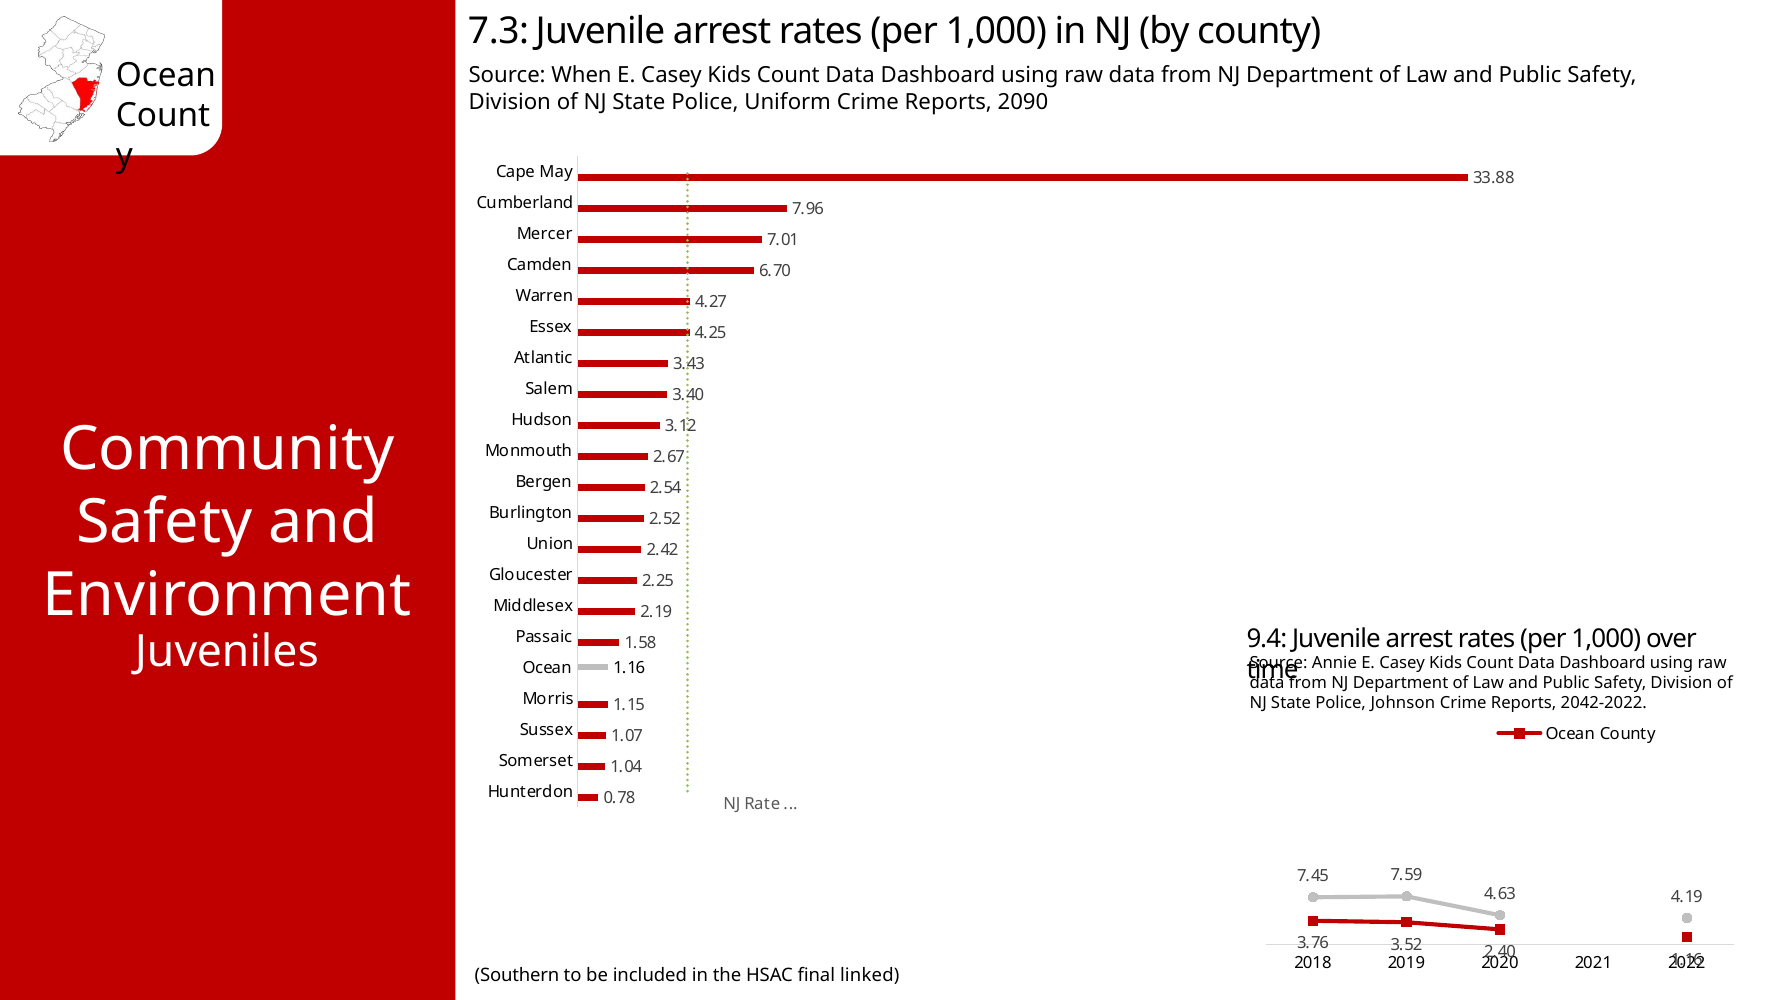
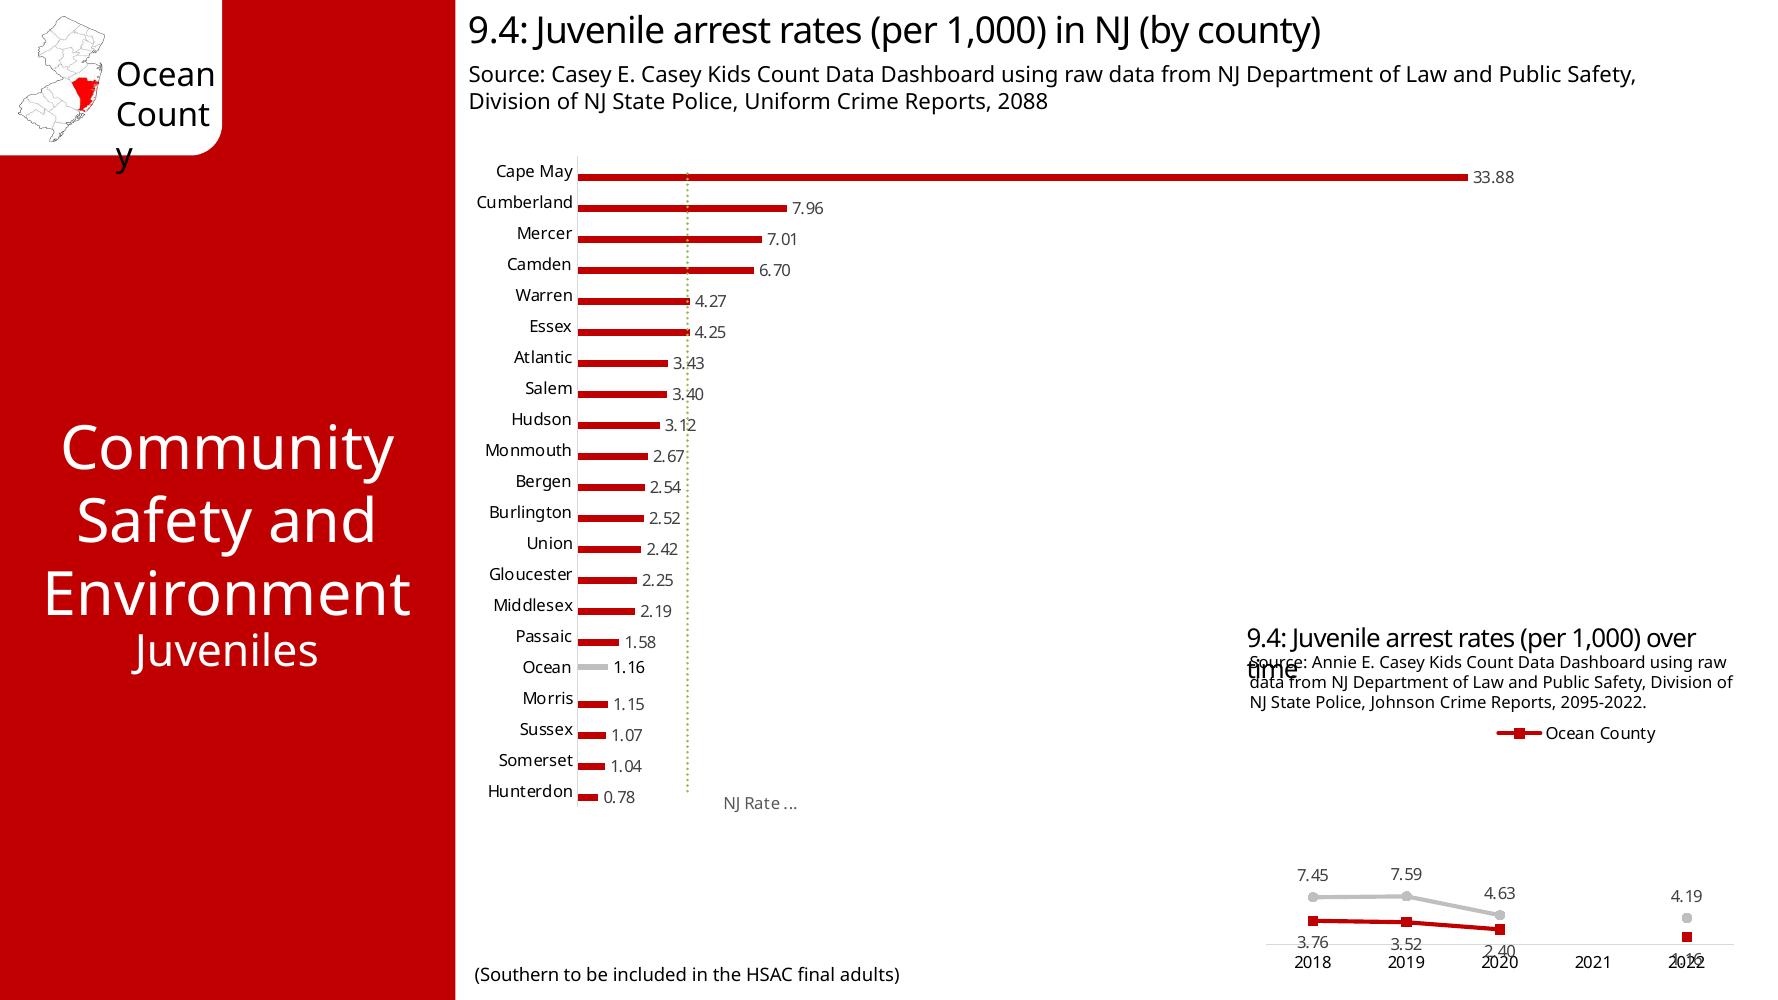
7.3 at (499, 31): 7.3 -> 9.4
Source When: When -> Casey
2090: 2090 -> 2088
2042-2022: 2042-2022 -> 2095-2022
linked: linked -> adults
